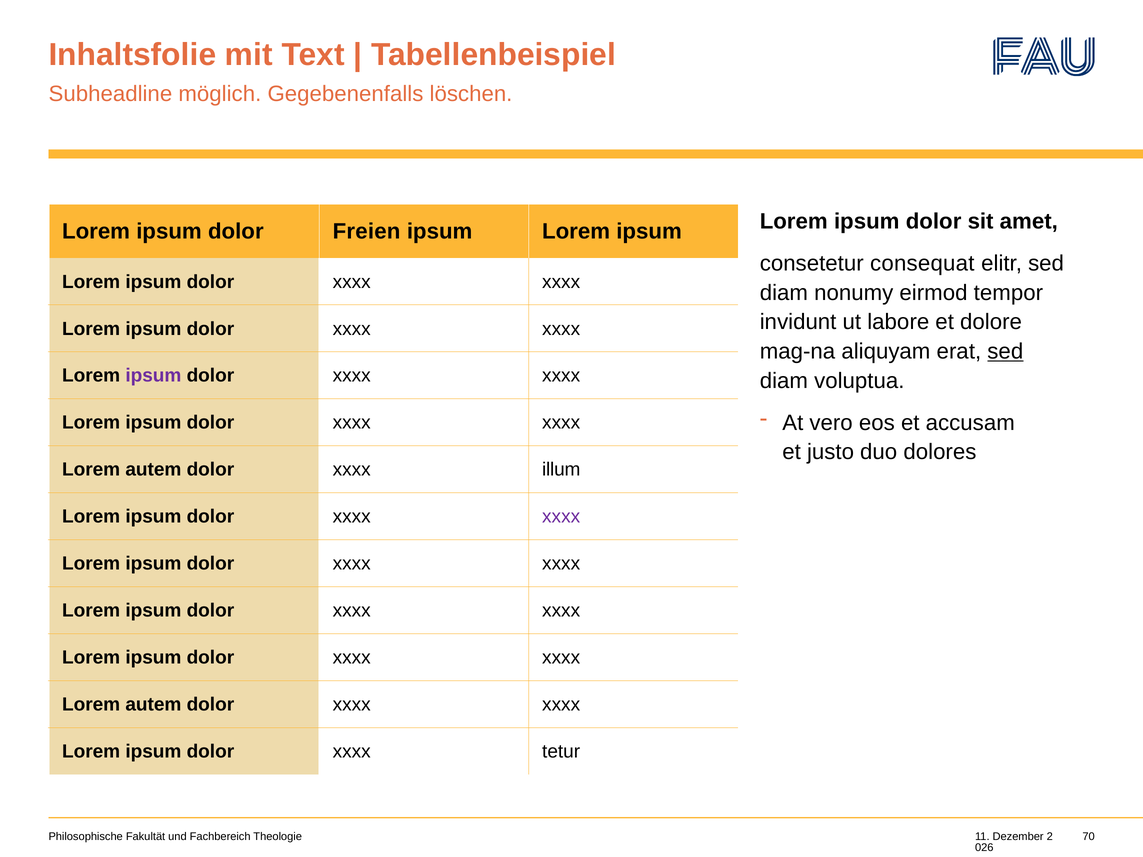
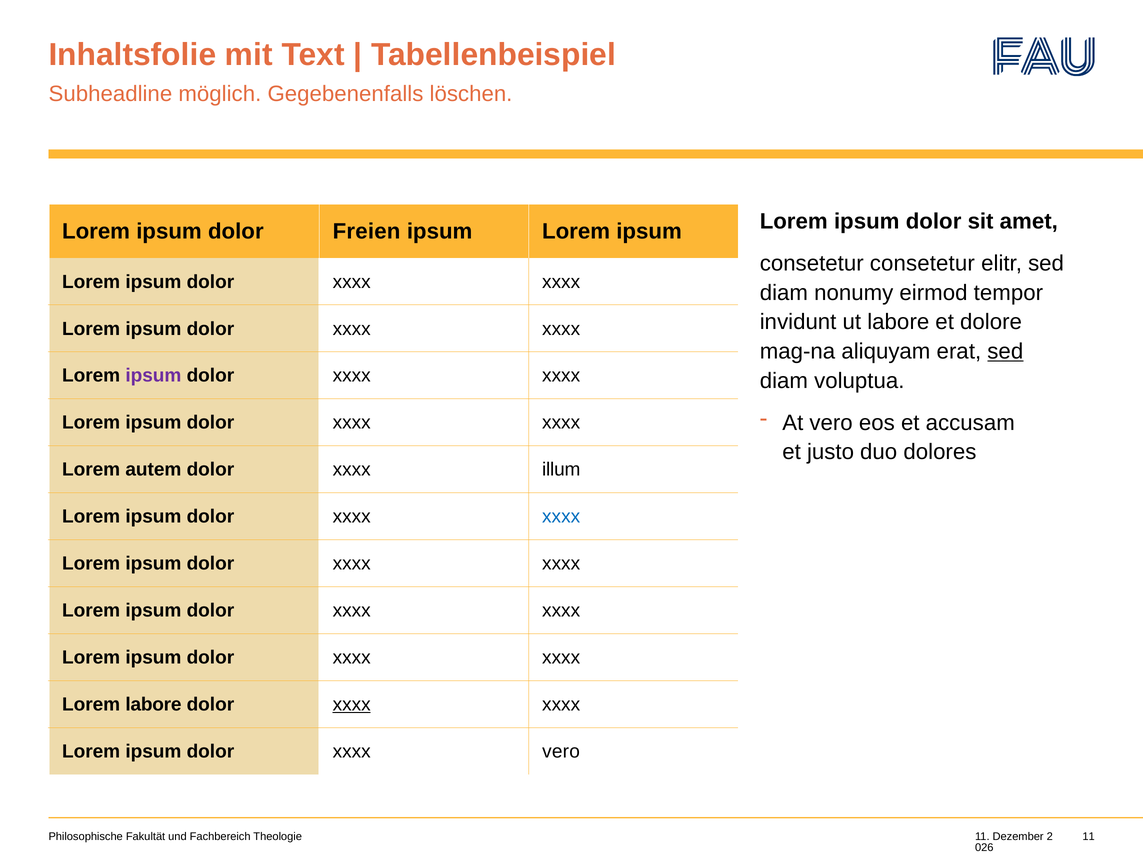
consetetur consequat: consequat -> consetetur
xxxx at (561, 517) colour: purple -> blue
autem at (153, 705): autem -> labore
xxxx at (352, 705) underline: none -> present
xxxx tetur: tetur -> vero
Theologie 70: 70 -> 11
